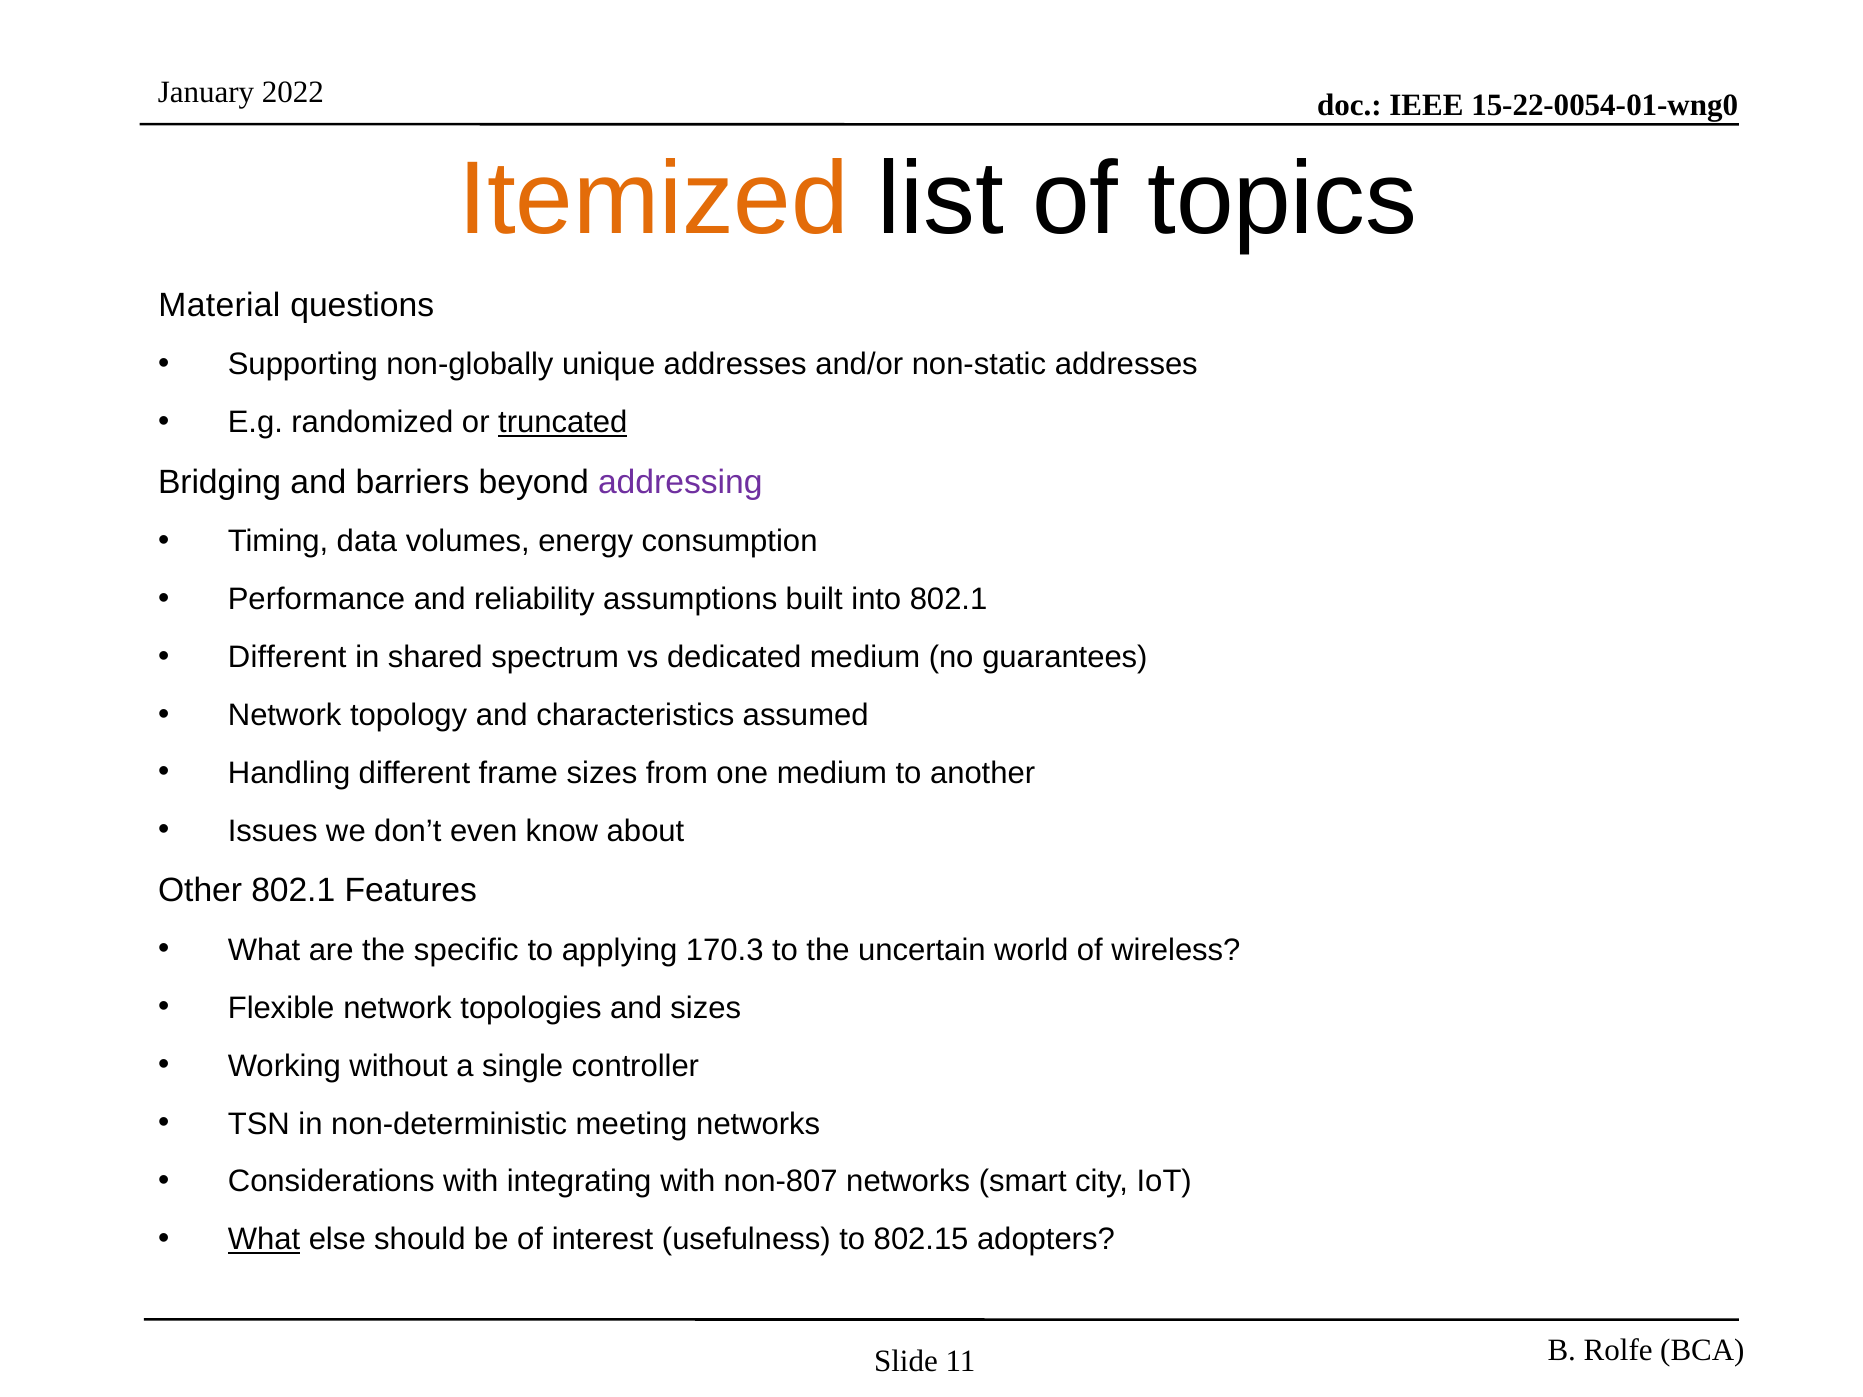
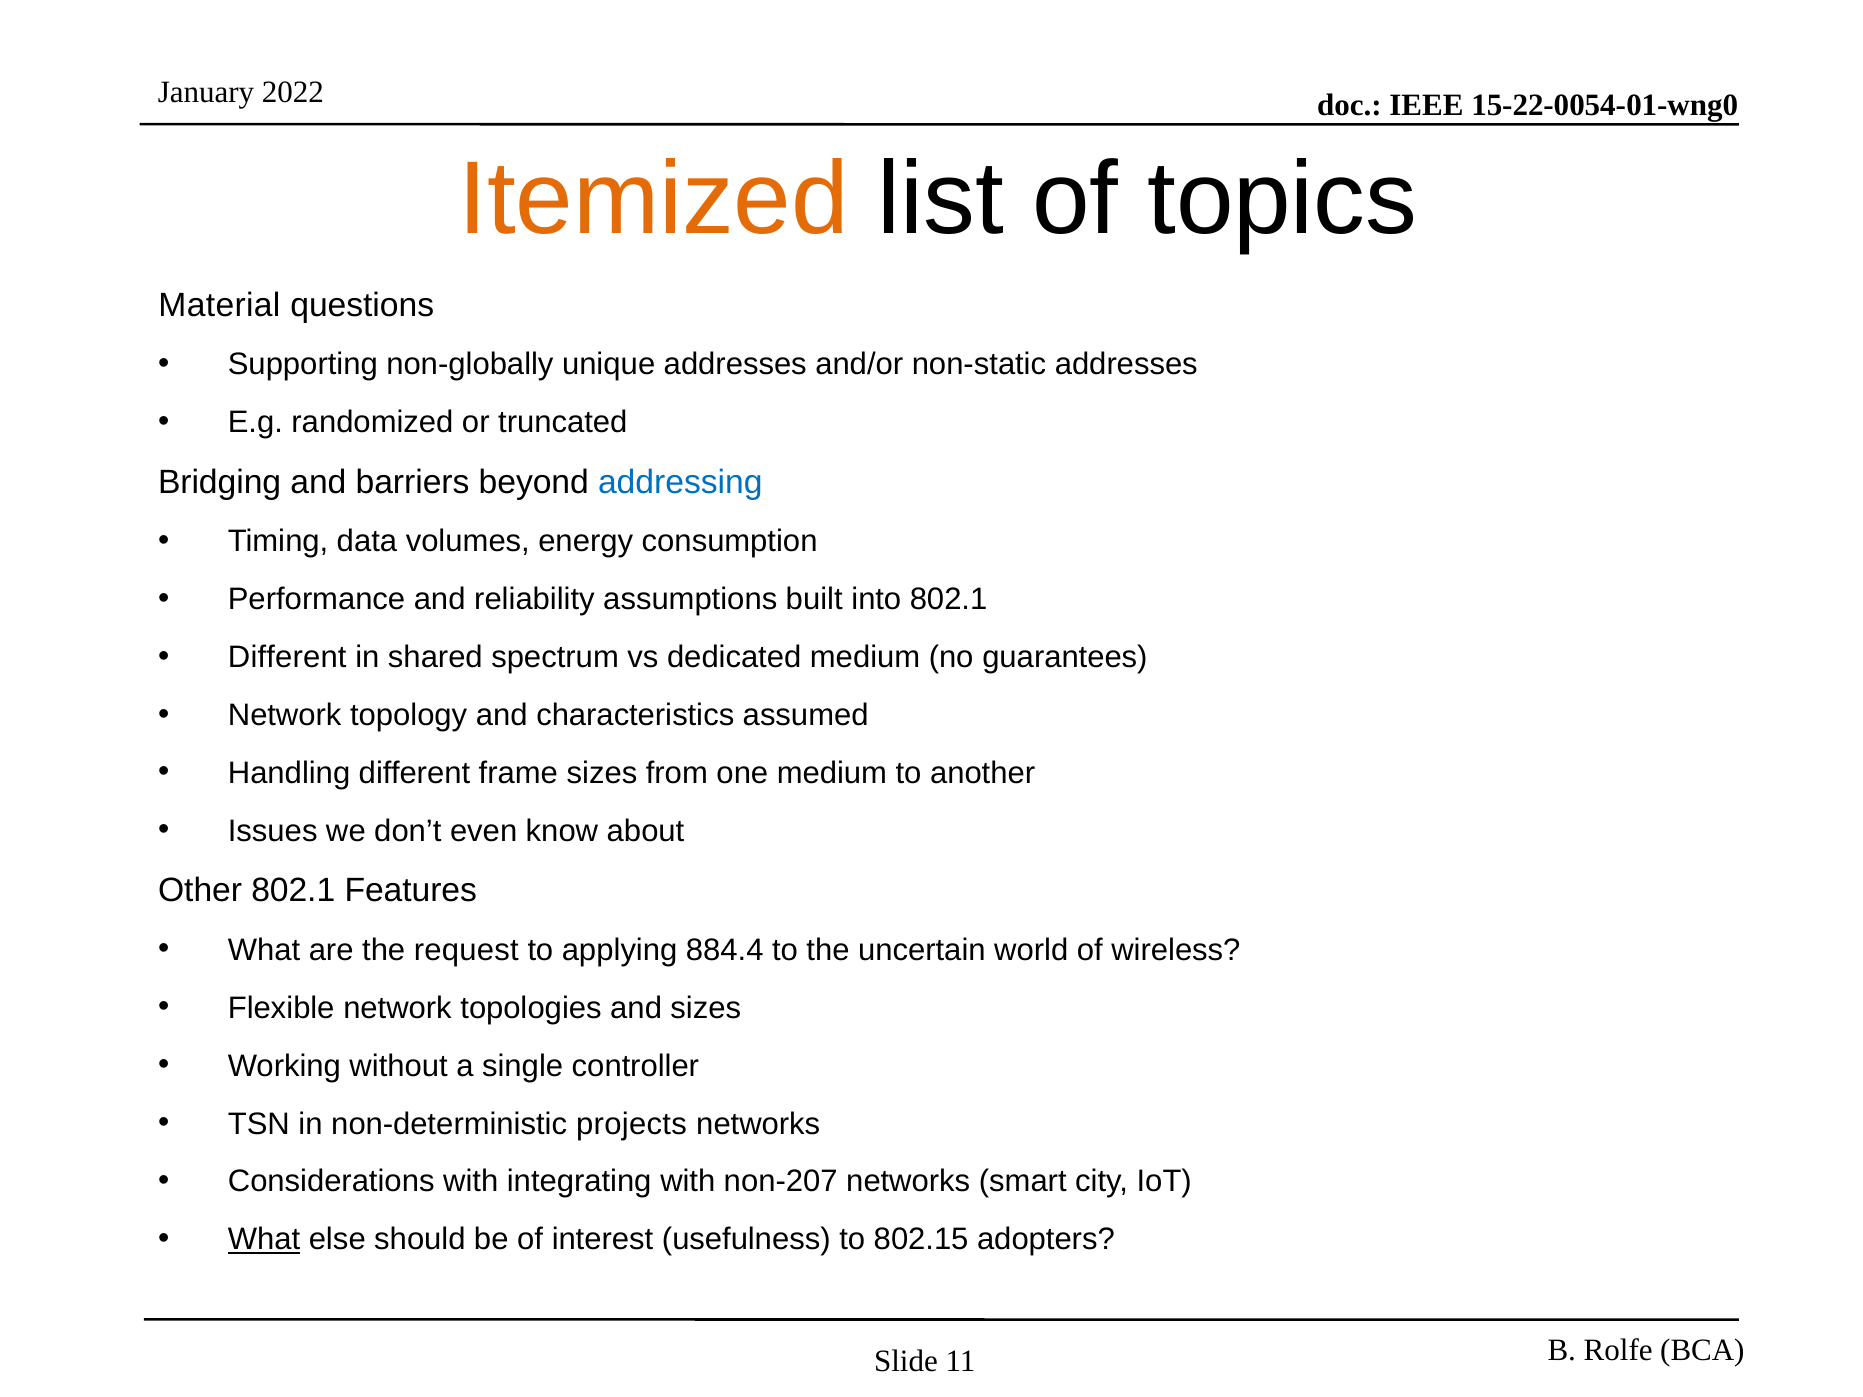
truncated underline: present -> none
addressing colour: purple -> blue
specific: specific -> request
170.3: 170.3 -> 884.4
meeting: meeting -> projects
non-807: non-807 -> non-207
